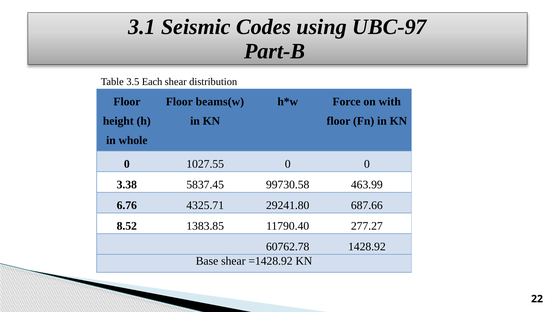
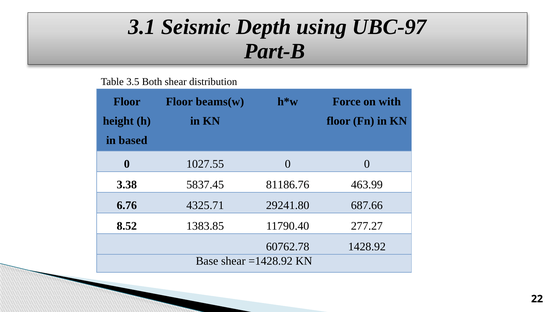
Codes: Codes -> Depth
Each: Each -> Both
whole: whole -> based
99730.58: 99730.58 -> 81186.76
